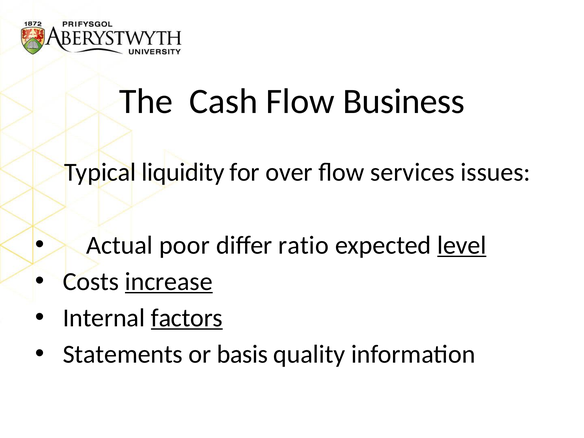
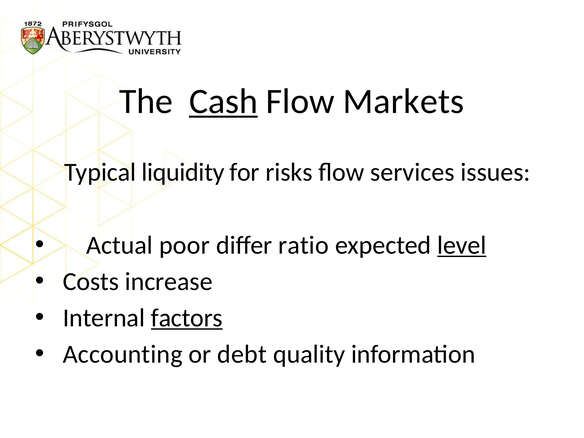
Cash underline: none -> present
Business: Business -> Markets
over: over -> risks
increase underline: present -> none
Statements: Statements -> Accounting
basis: basis -> debt
